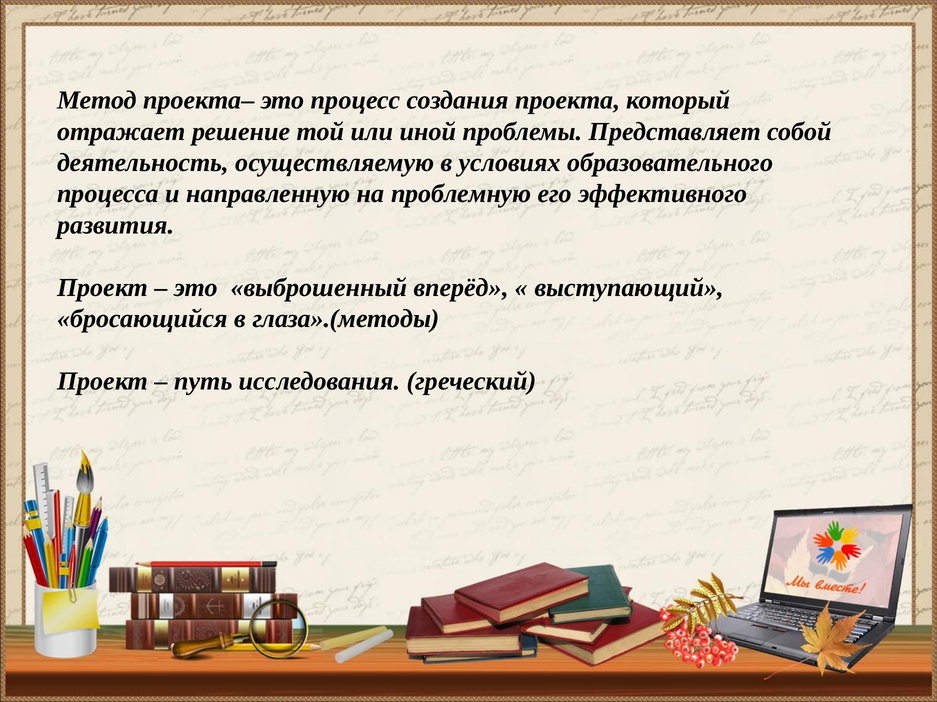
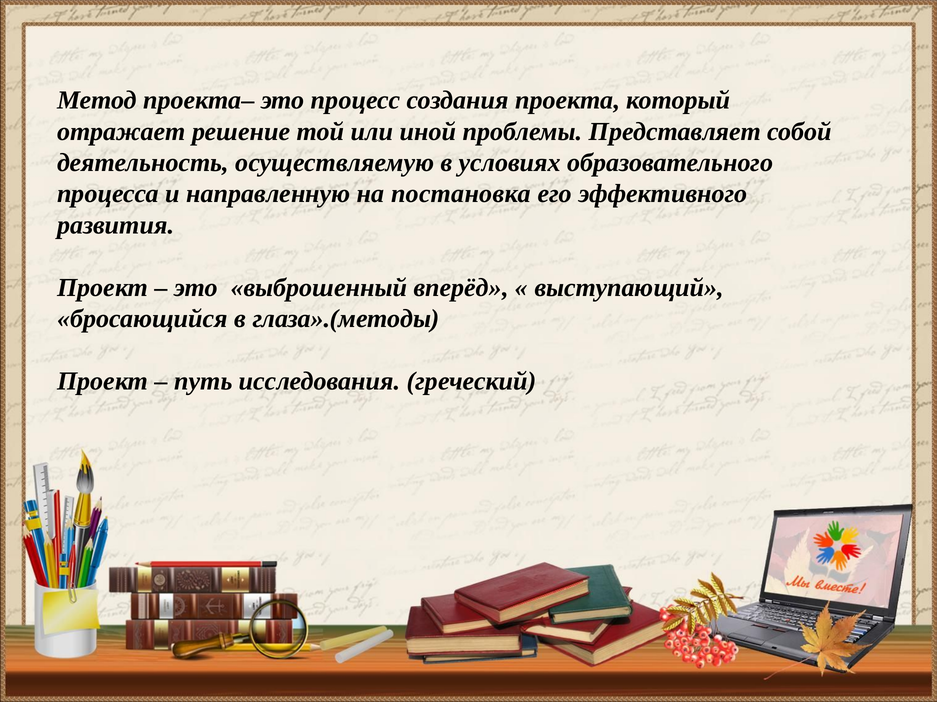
проблемную: проблемную -> постановка
